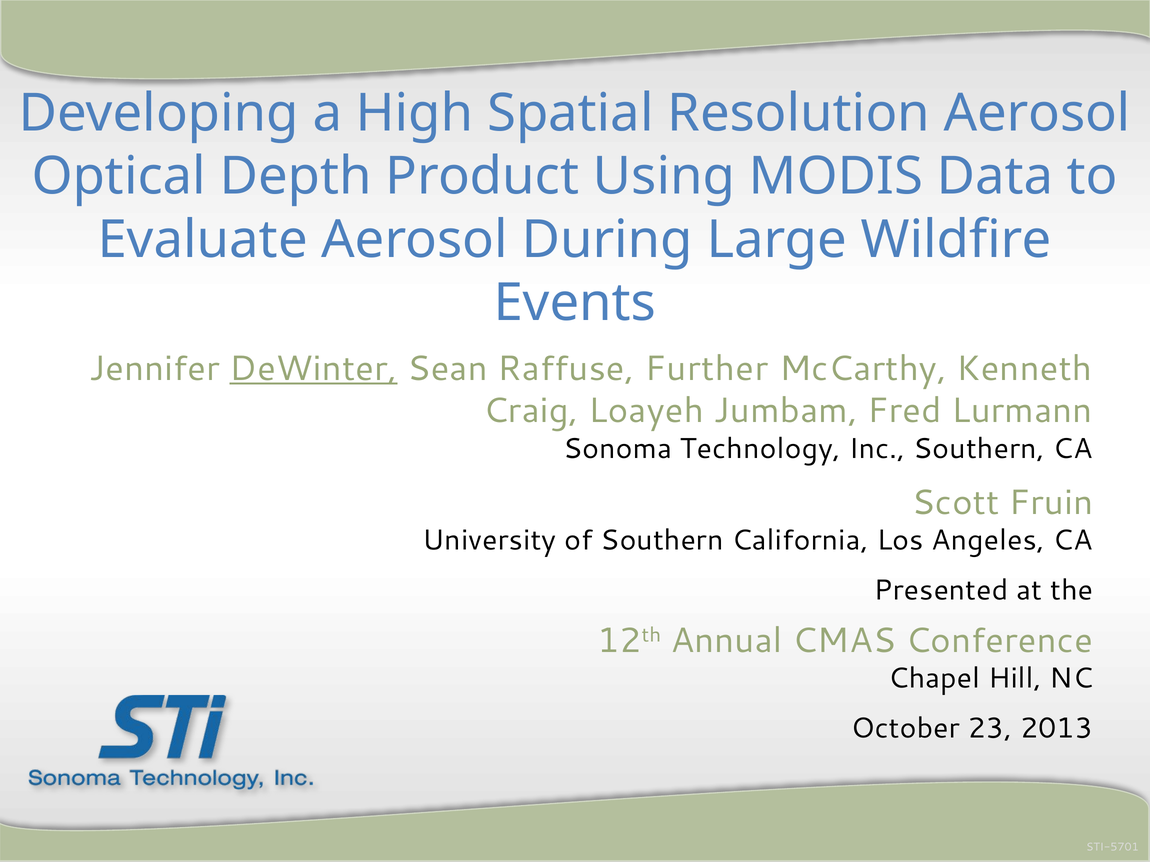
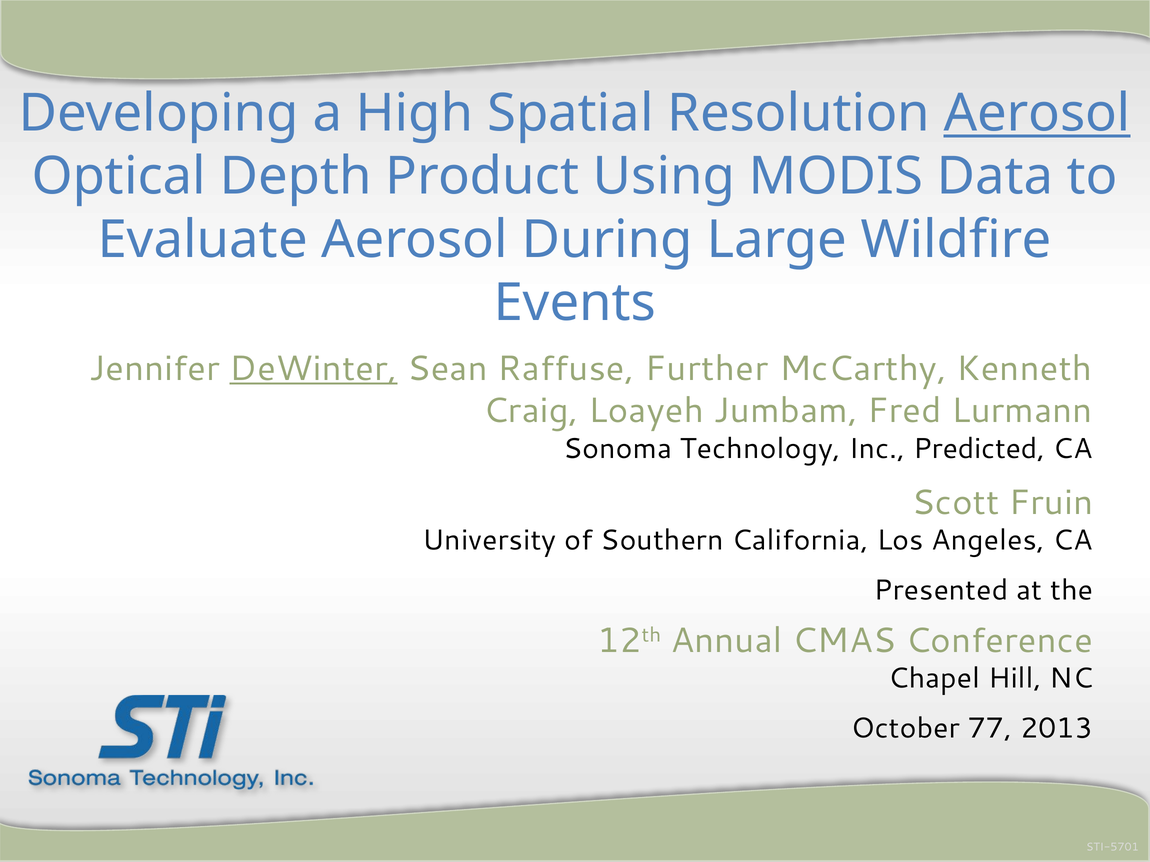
Aerosol at (1037, 113) underline: none -> present
Inc Southern: Southern -> Predicted
23: 23 -> 77
